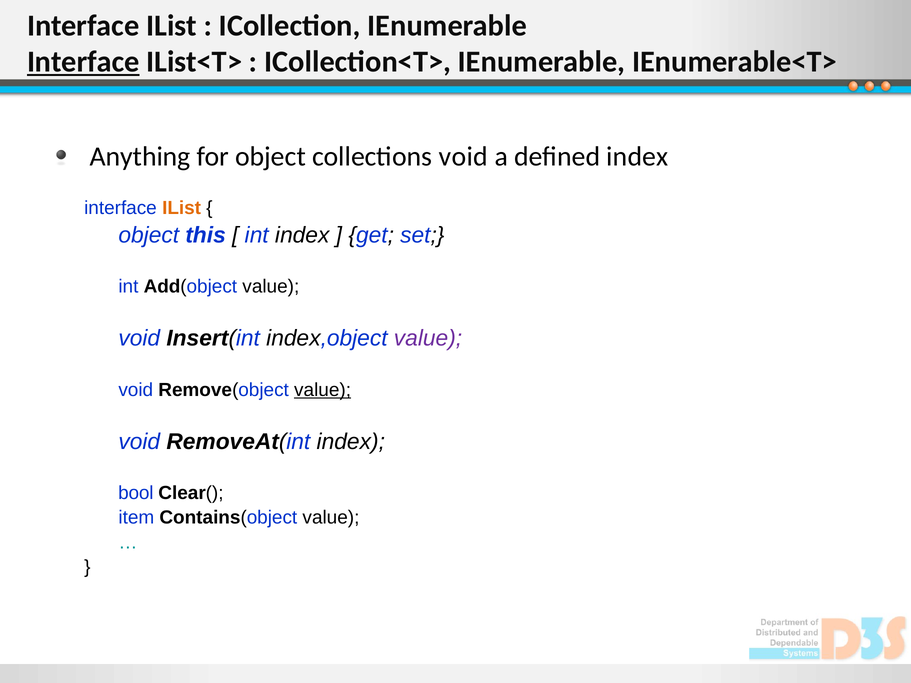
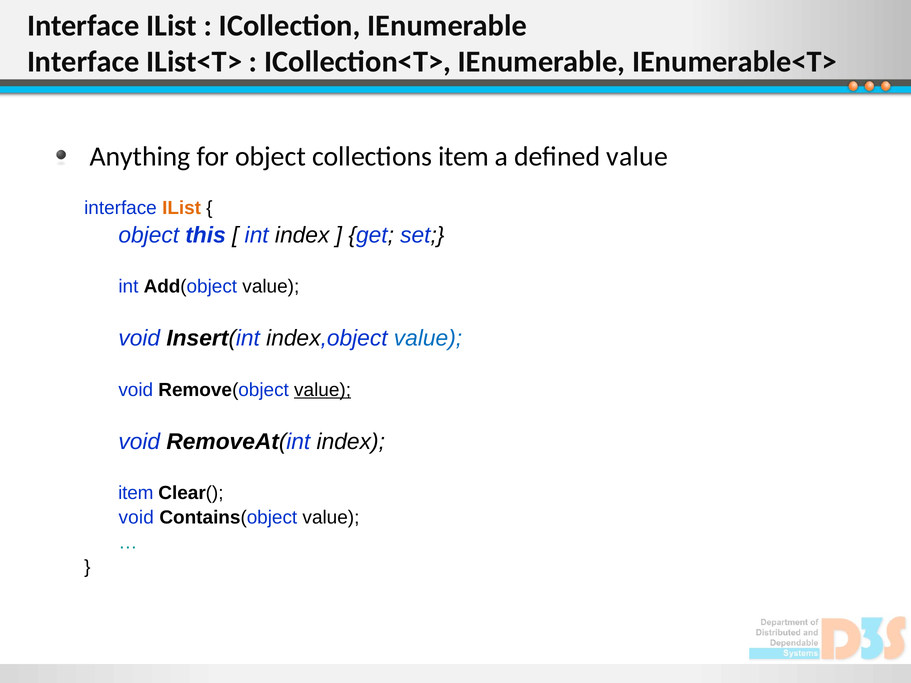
Interface at (83, 62) underline: present -> none
collections void: void -> item
defined index: index -> value
value at (428, 339) colour: purple -> blue
bool at (136, 493): bool -> item
item at (136, 518): item -> void
